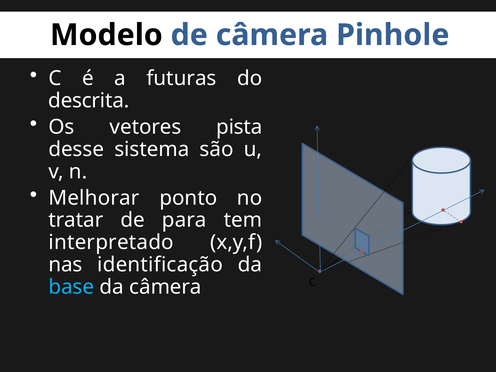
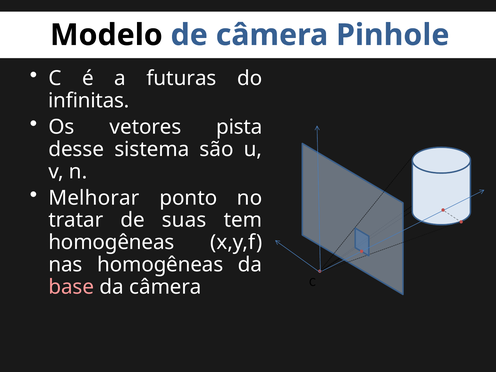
descrita: descrita -> infinitas
para: para -> suas
interpretado at (111, 242): interpretado -> homogêneas
nas identificação: identificação -> homogêneas
base colour: light blue -> pink
